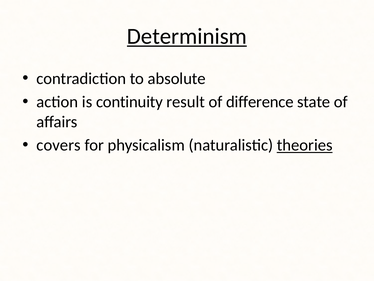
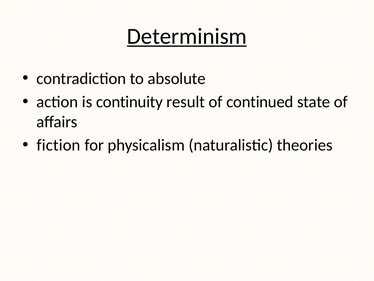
difference: difference -> continued
covers: covers -> fiction
theories underline: present -> none
